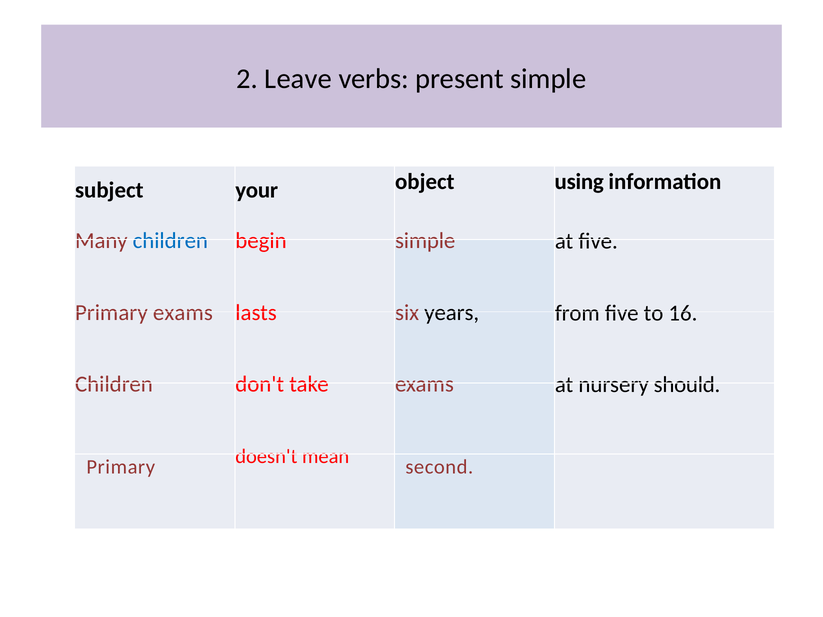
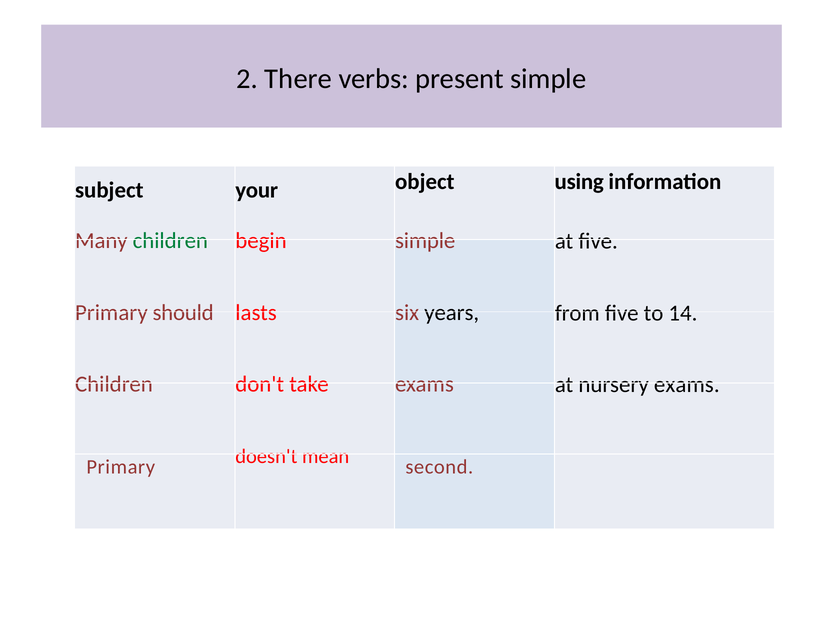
Leave: Leave -> There
children at (170, 241) colour: blue -> green
Primary exams: exams -> should
16: 16 -> 14
nursery should: should -> exams
